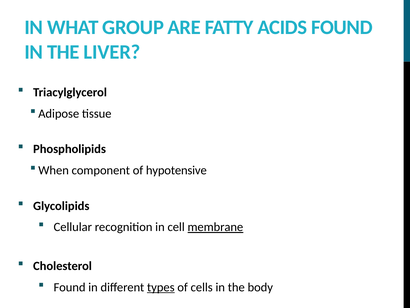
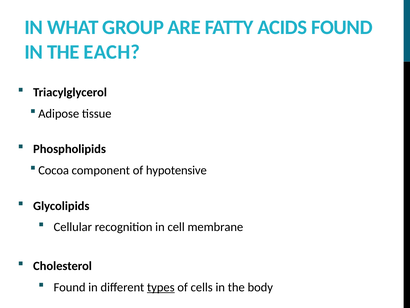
LIVER: LIVER -> EACH
When: When -> Cocoa
membrane underline: present -> none
